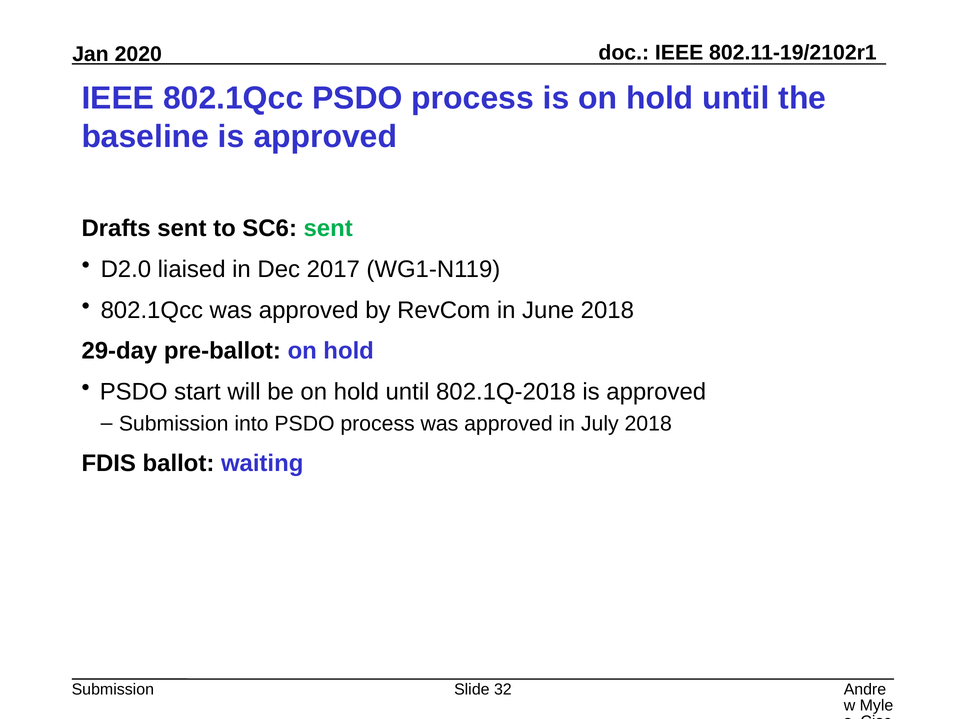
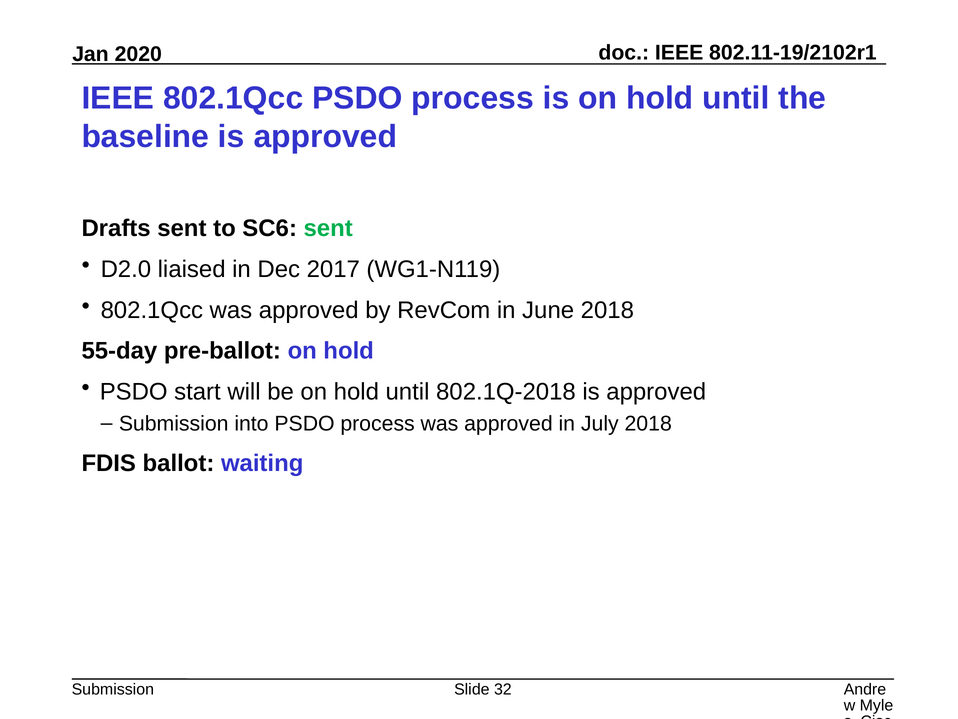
29-day: 29-day -> 55-day
